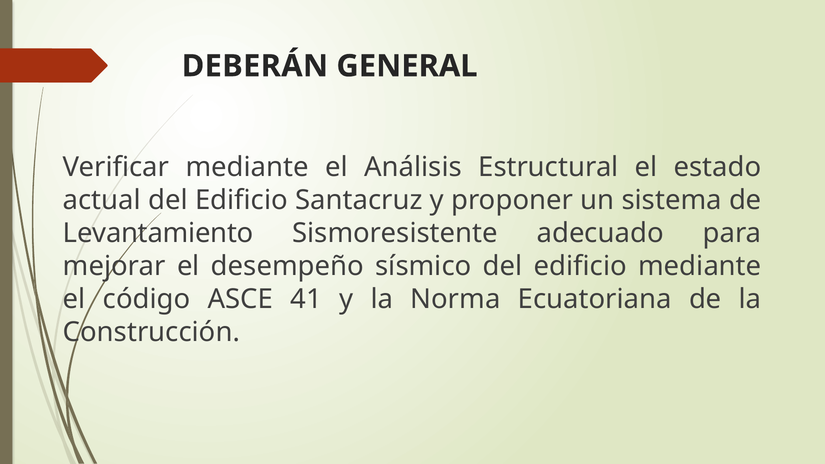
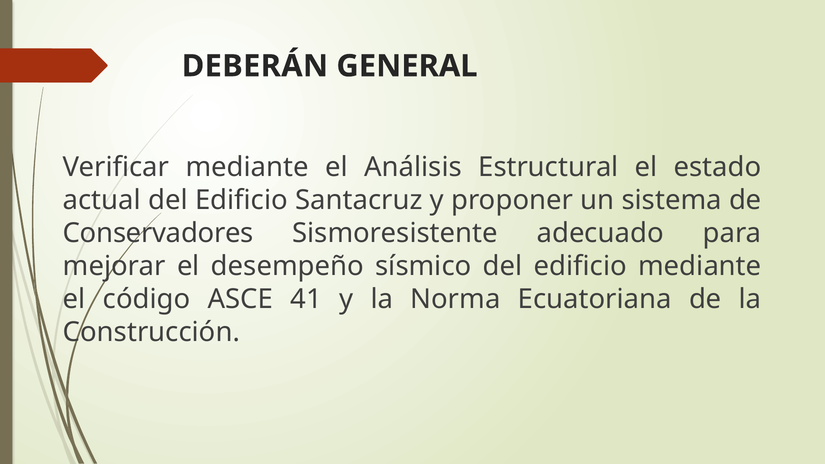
Levantamiento: Levantamiento -> Conservadores
